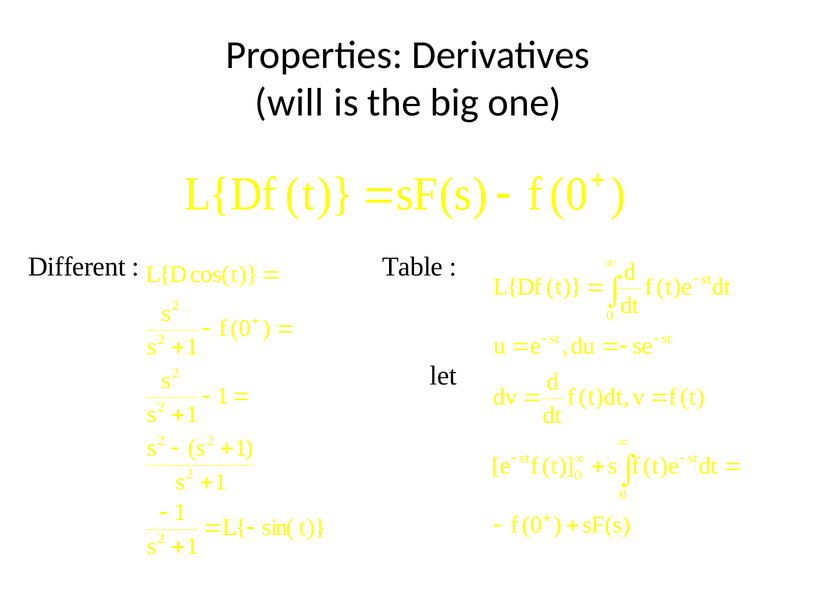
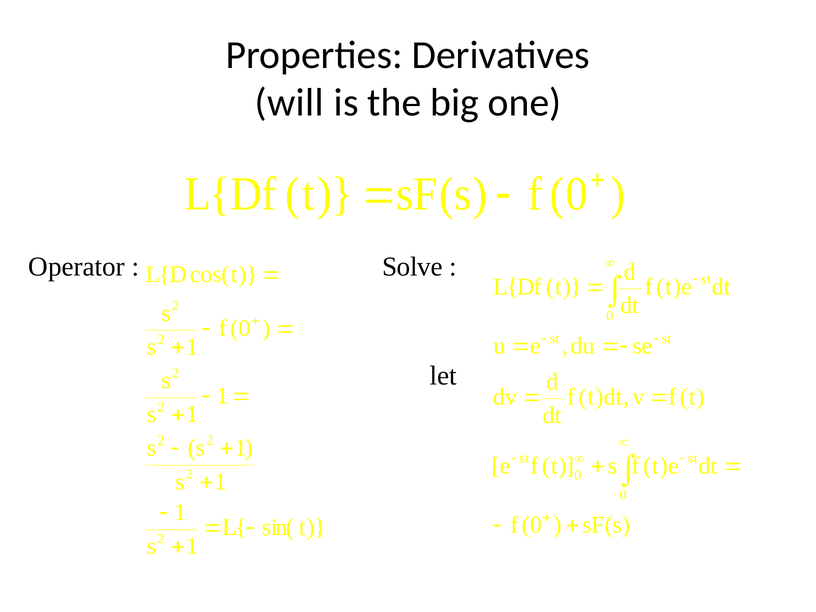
Different: Different -> Operator
Table: Table -> Solve
